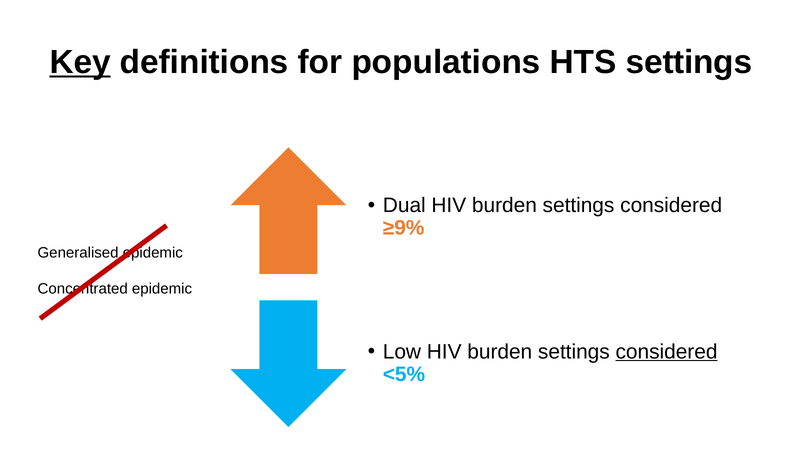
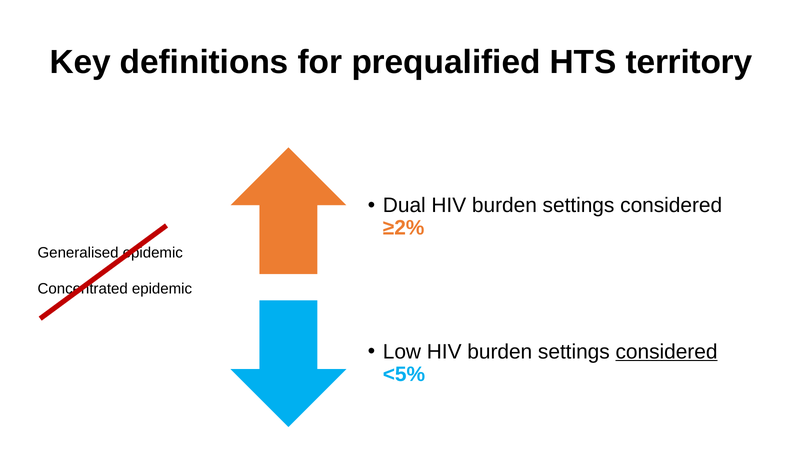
Key underline: present -> none
populations: populations -> prequalified
HTS settings: settings -> territory
≥9%: ≥9% -> ≥2%
